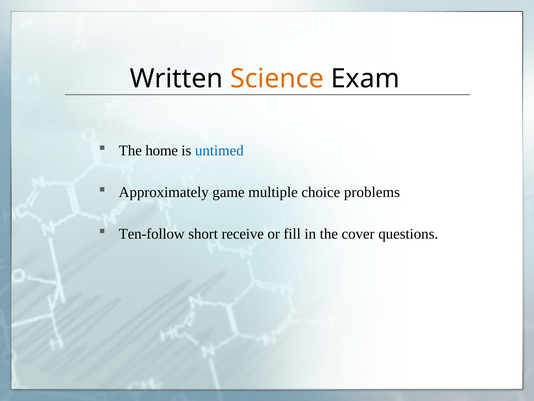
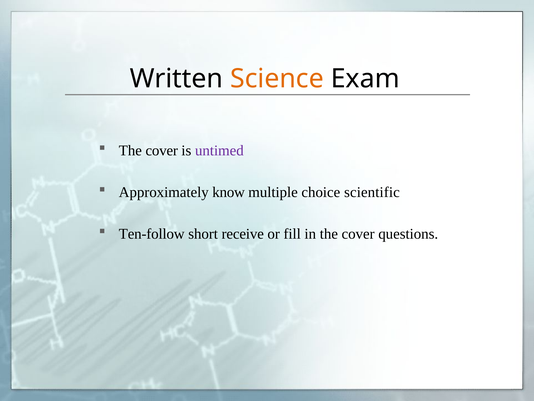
home at (162, 151): home -> cover
untimed colour: blue -> purple
game: game -> know
problems: problems -> scientific
